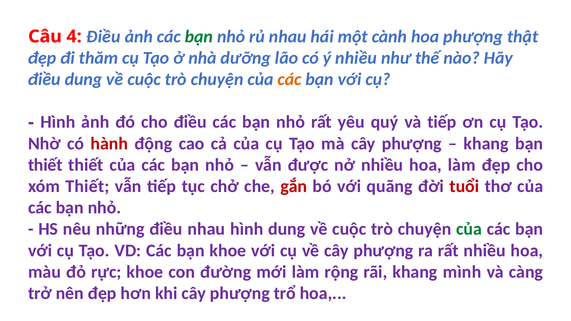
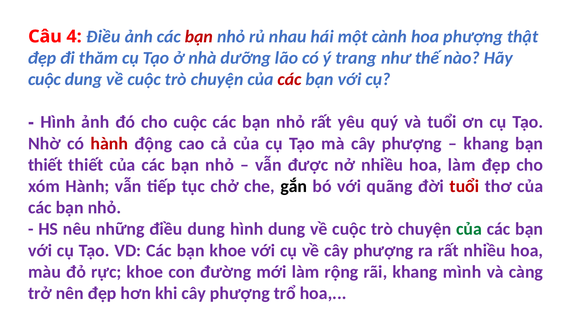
bạn at (199, 36) colour: green -> red
ý nhiều: nhiều -> trang
điều at (44, 79): điều -> cuộc
các at (290, 79) colour: orange -> red
cho điều: điều -> cuộc
và tiếp: tiếp -> tuổi
xóm Thiết: Thiết -> Hành
gắn colour: red -> black
điều nhau: nhau -> dung
